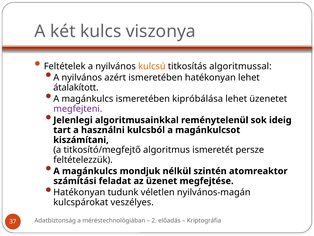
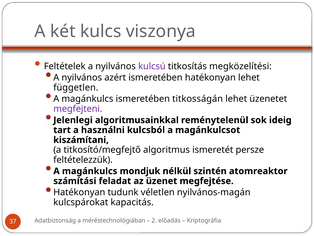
kulcsú colour: orange -> purple
algoritmussal: algoritmussal -> megközelítési
átalakított: átalakított -> független
kipróbálása: kipróbálása -> titkosságán
veszélyes: veszélyes -> kapacitás
